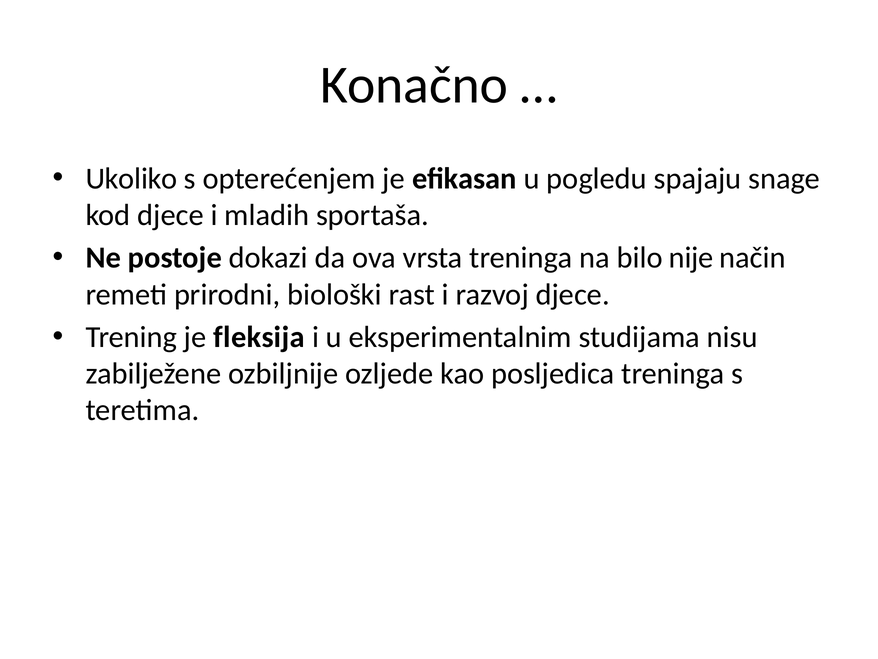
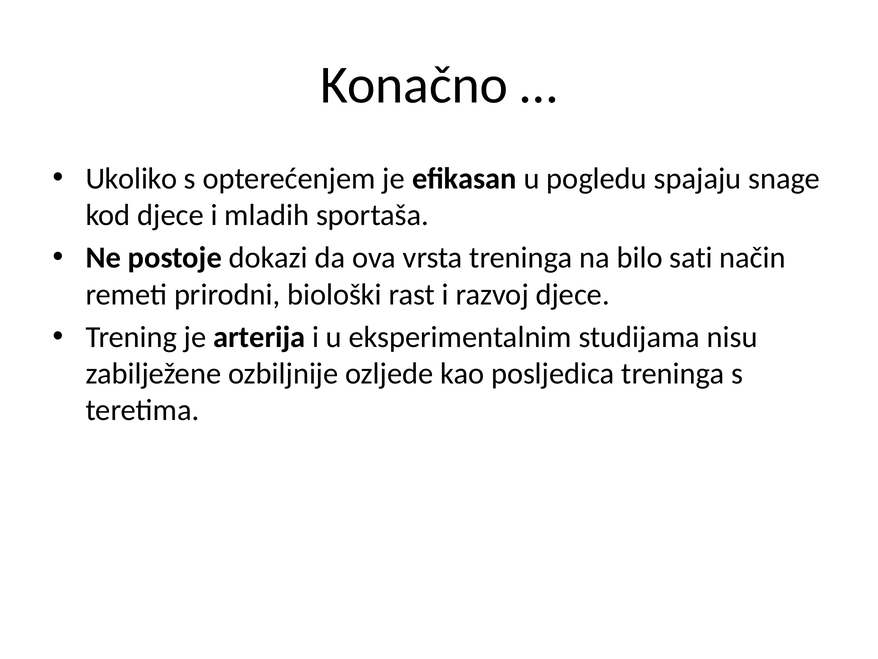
nije: nije -> sati
fleksija: fleksija -> arterija
